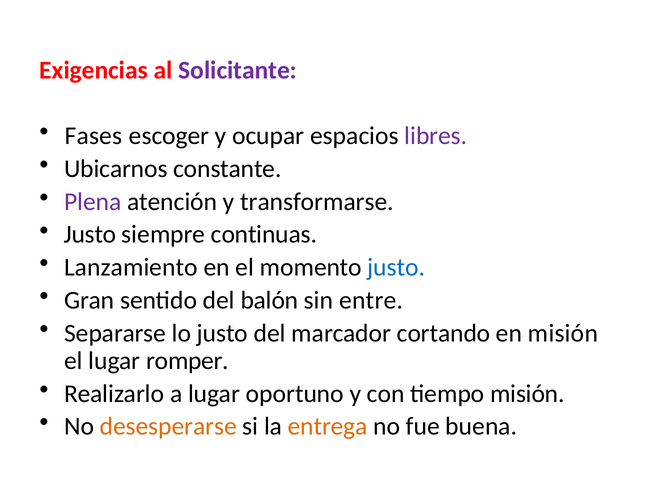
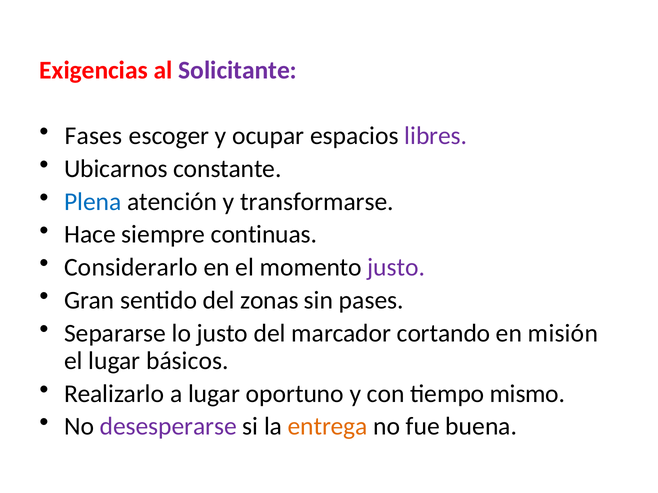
Plena colour: purple -> blue
Justo at (90, 235): Justo -> Hace
Lanzamiento: Lanzamiento -> Considerarlo
justo at (396, 268) colour: blue -> purple
balón: balón -> zonas
entre: entre -> pases
romper: romper -> básicos
tiempo misión: misión -> mismo
desesperarse colour: orange -> purple
